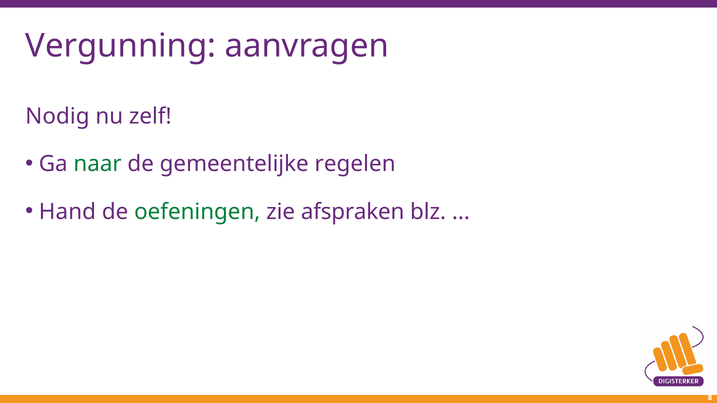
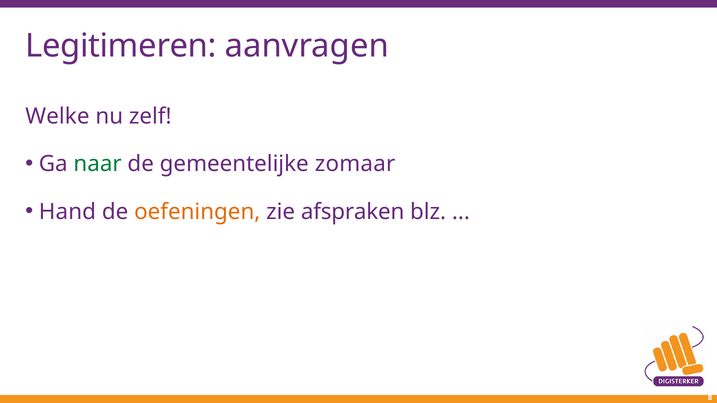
Vergunning: Vergunning -> Legitimeren
Nodig: Nodig -> Welke
regelen: regelen -> zomaar
oefeningen colour: green -> orange
